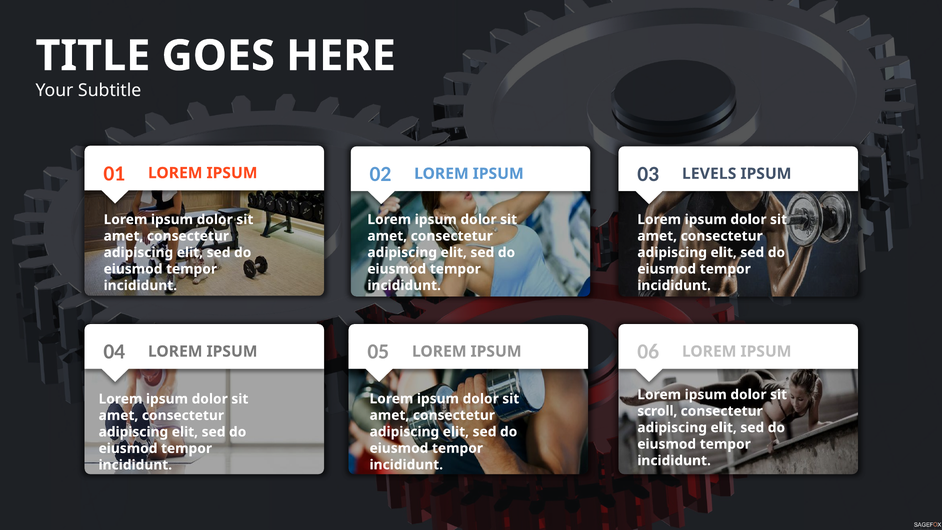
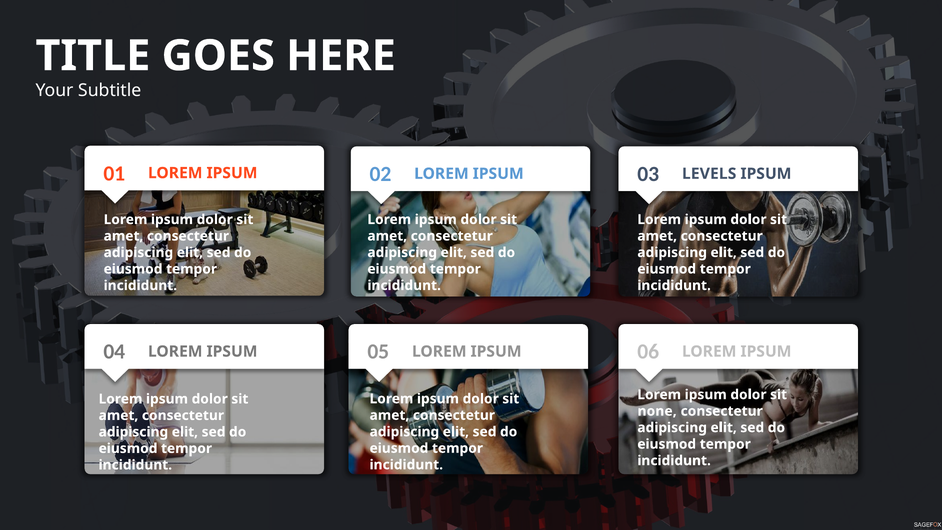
scroll: scroll -> none
